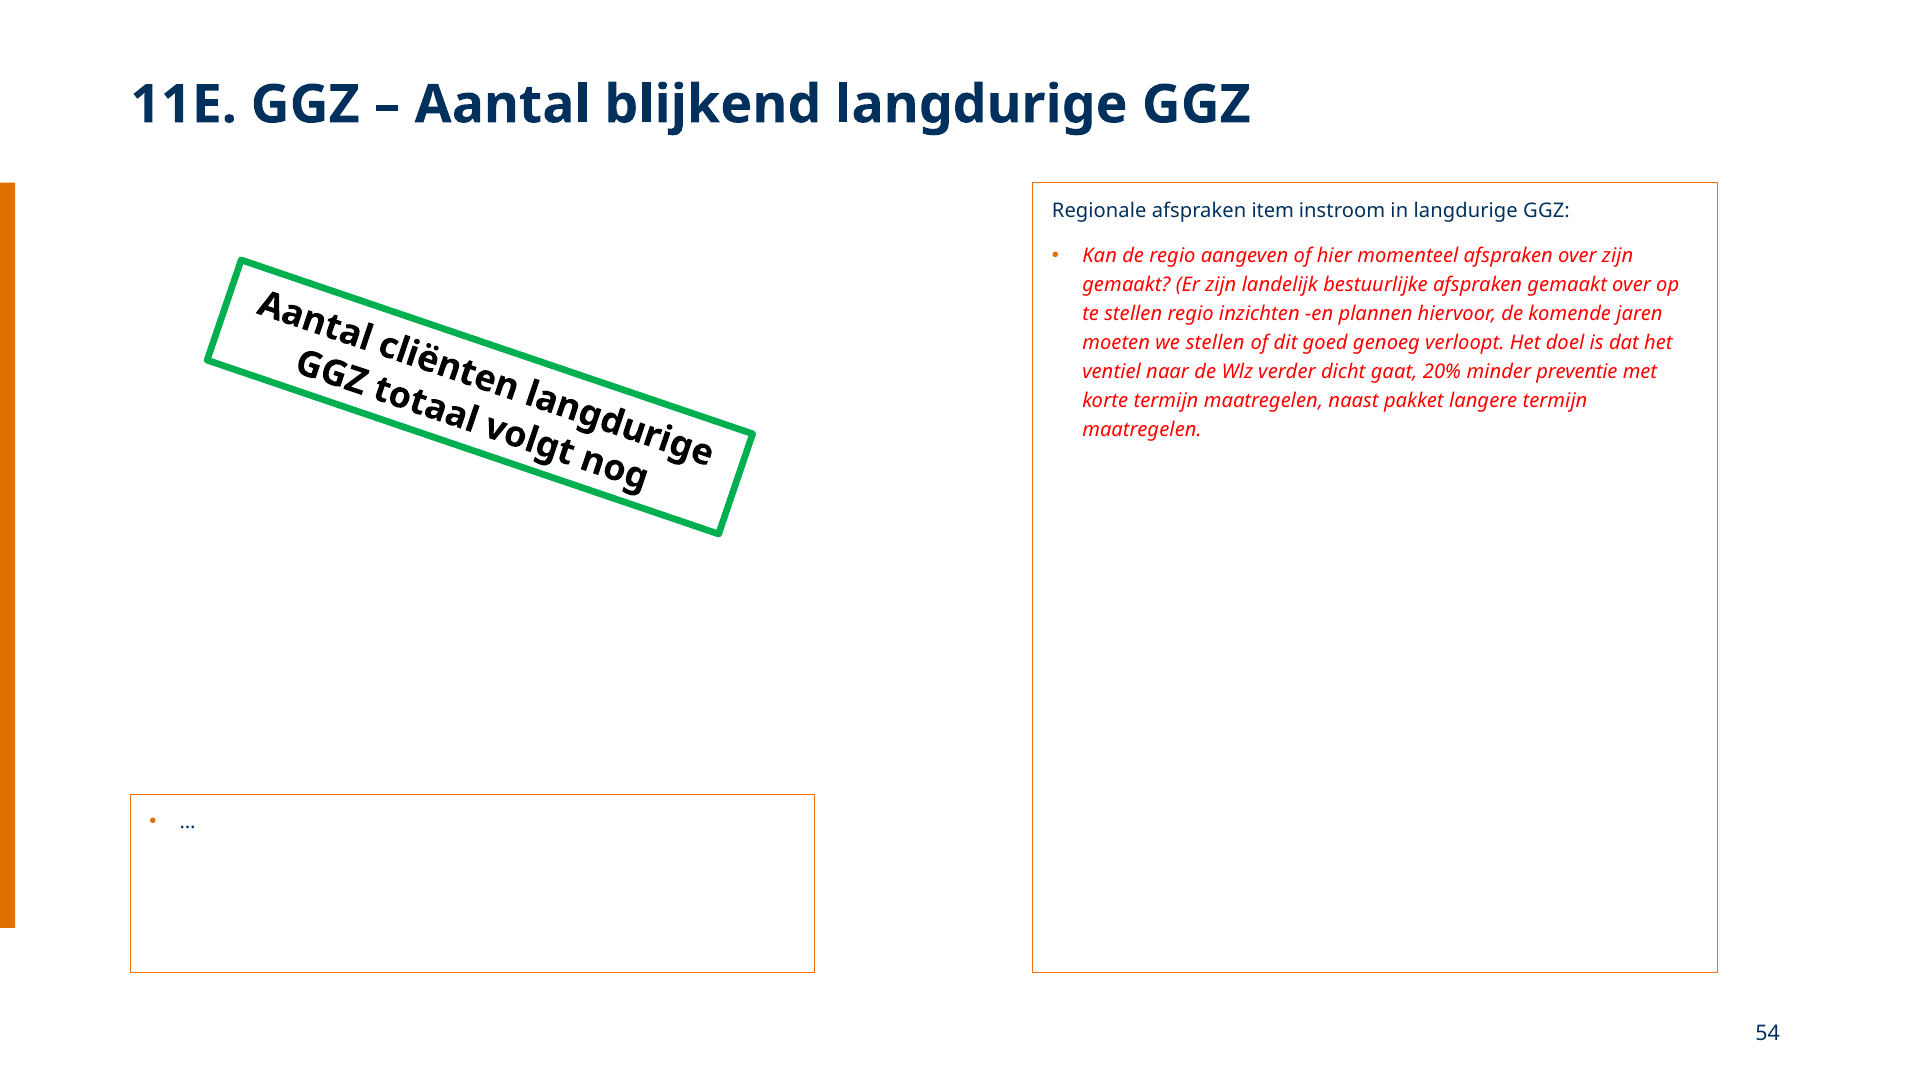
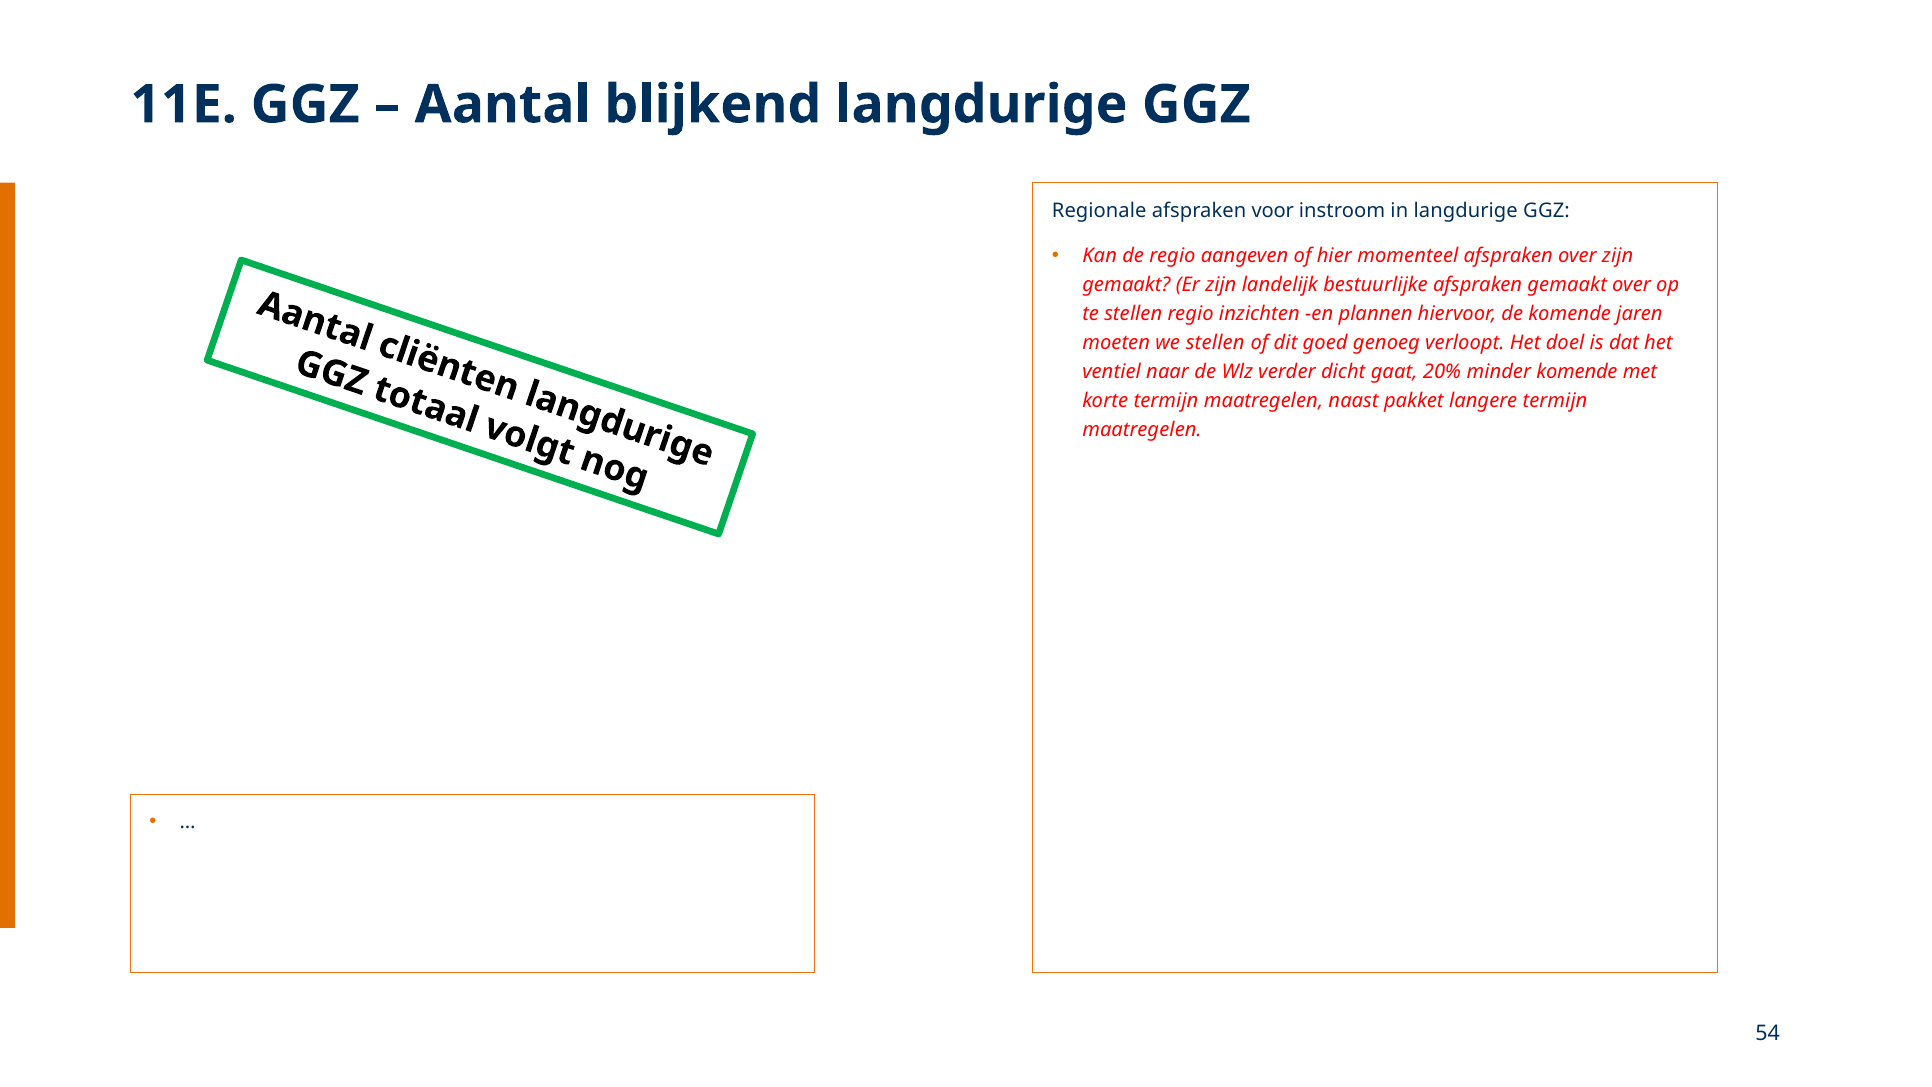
item: item -> voor
minder preventie: preventie -> komende
